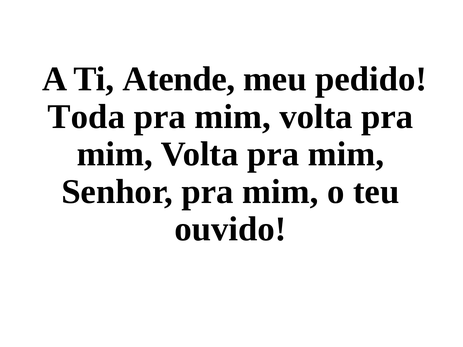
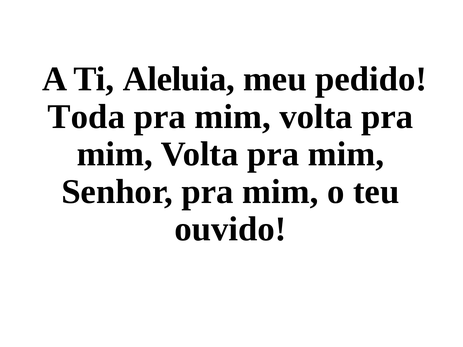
Atende: Atende -> Aleluia
